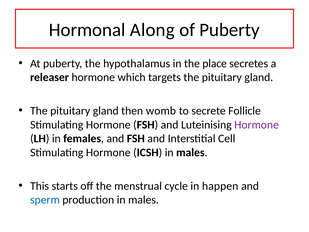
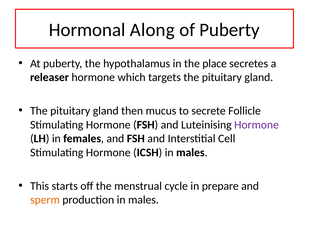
womb: womb -> mucus
happen: happen -> prepare
sperm colour: blue -> orange
